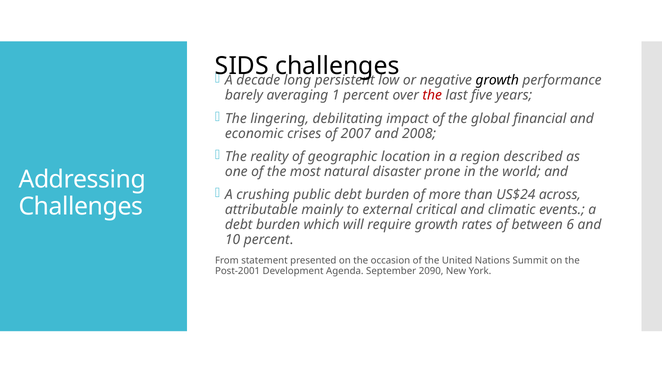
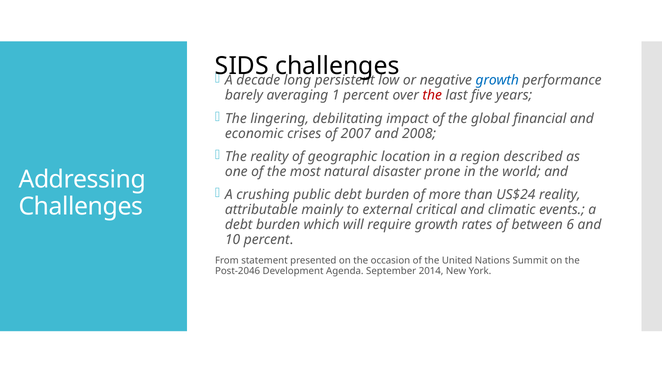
growth at (497, 80) colour: black -> blue
US$24 across: across -> reality
Post-2001: Post-2001 -> Post-2046
2090: 2090 -> 2014
